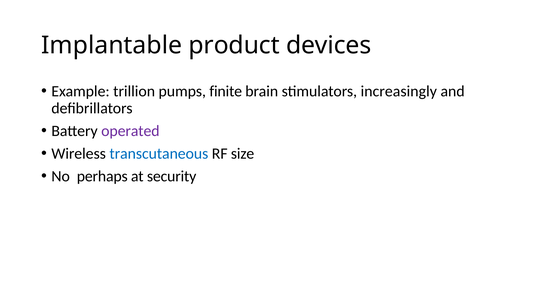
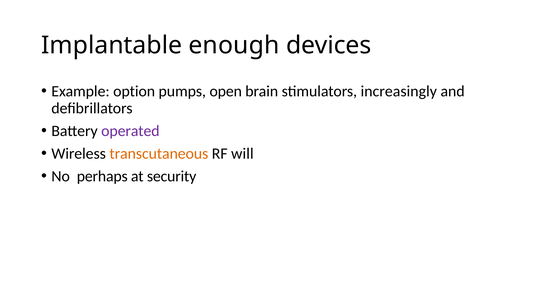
product: product -> enough
trillion: trillion -> option
finite: finite -> open
transcutaneous colour: blue -> orange
size: size -> will
